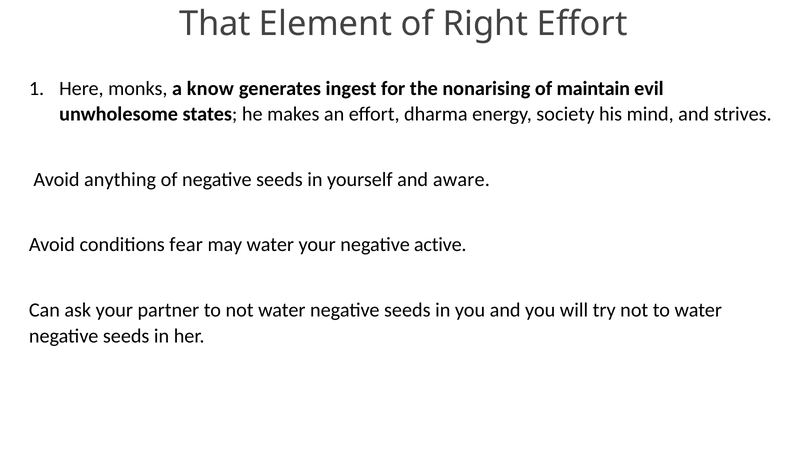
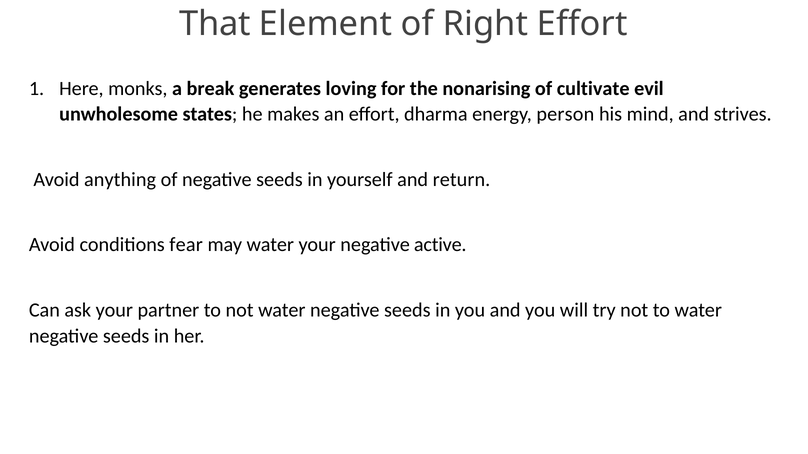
know: know -> break
ingest: ingest -> loving
maintain: maintain -> cultivate
society: society -> person
aware: aware -> return
